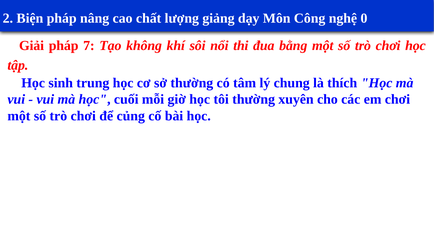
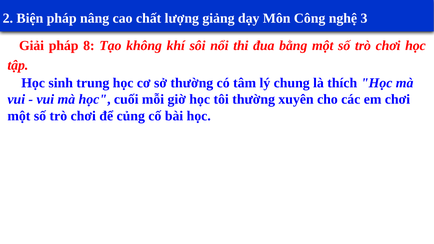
0: 0 -> 3
7: 7 -> 8
